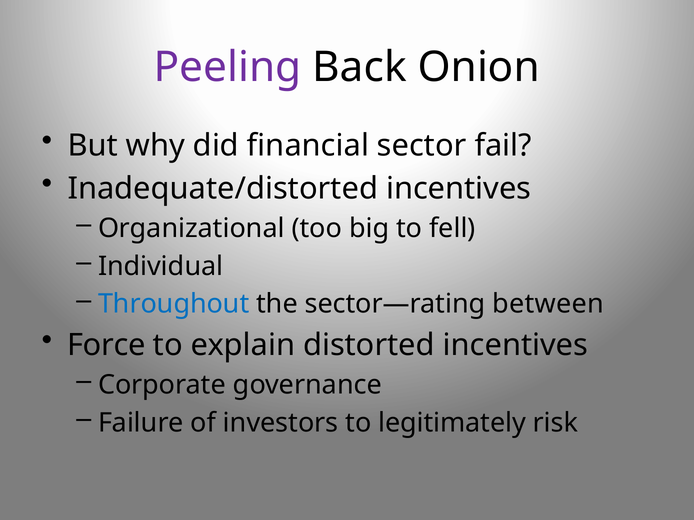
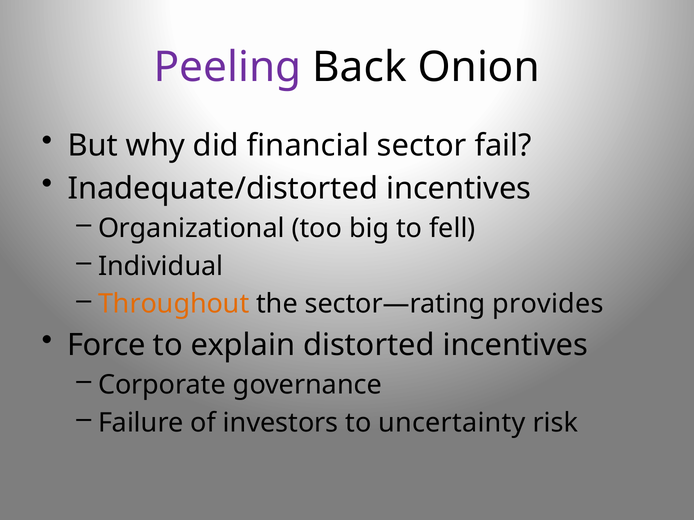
Throughout colour: blue -> orange
between: between -> provides
legitimately: legitimately -> uncertainty
